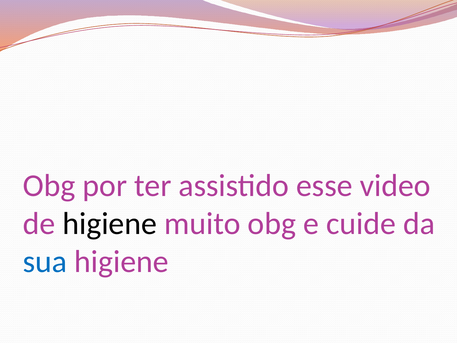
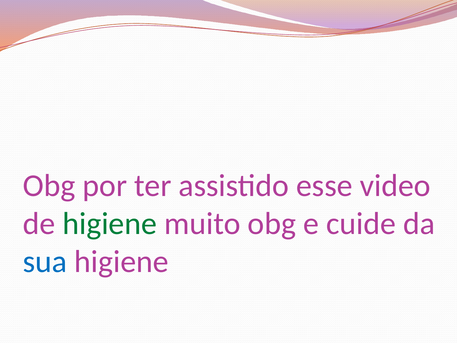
higiene at (110, 224) colour: black -> green
